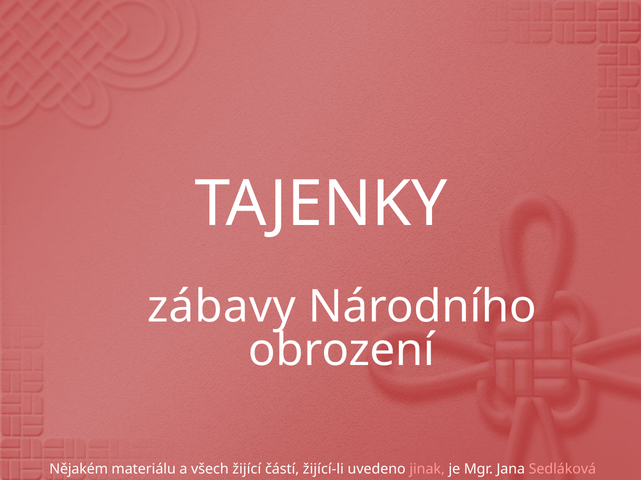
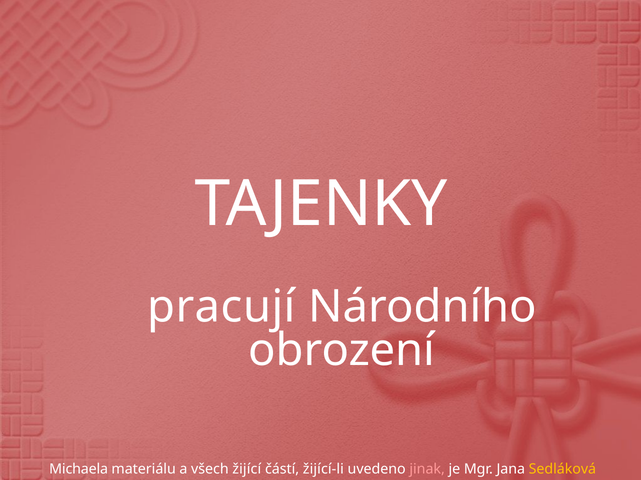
zábavy: zábavy -> pracují
Nějakém: Nějakém -> Michaela
Sedláková colour: pink -> yellow
